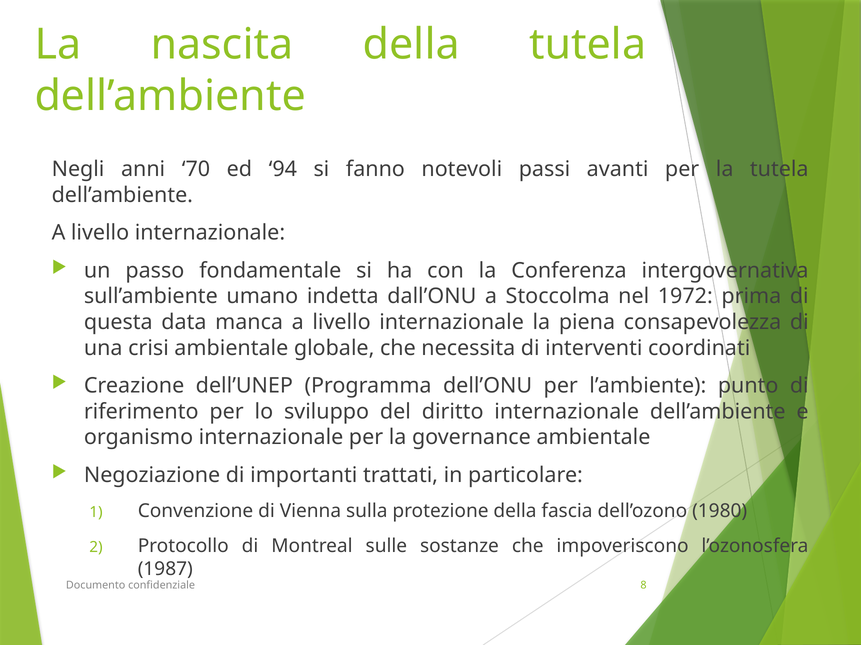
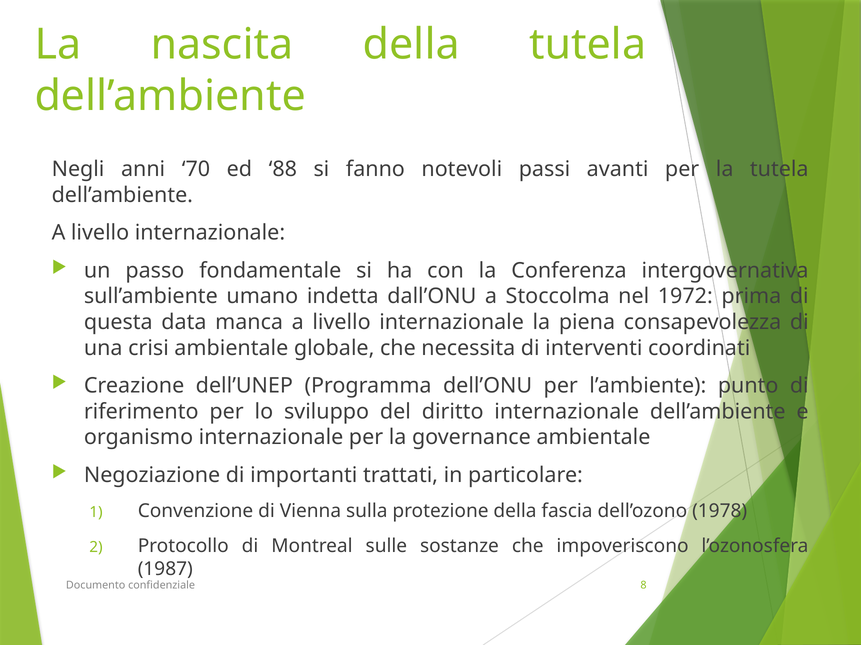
94: 94 -> 88
1980: 1980 -> 1978
